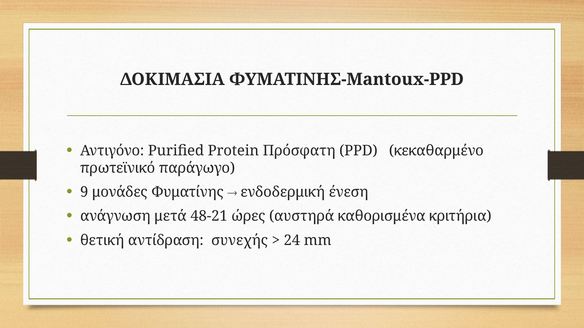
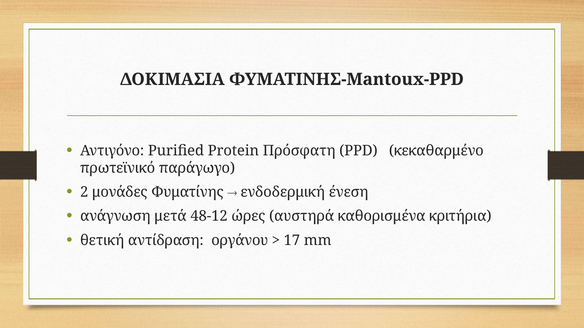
9: 9 -> 2
48-21: 48-21 -> 48-12
συνεχής: συνεχής -> οργάνου
24: 24 -> 17
